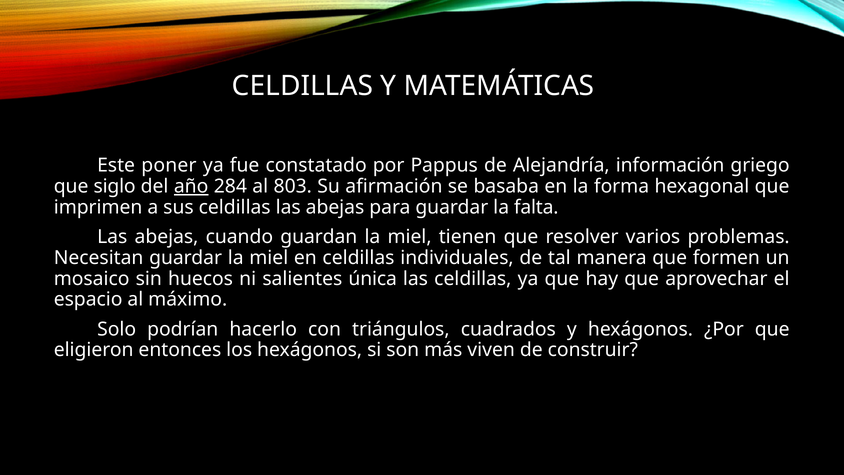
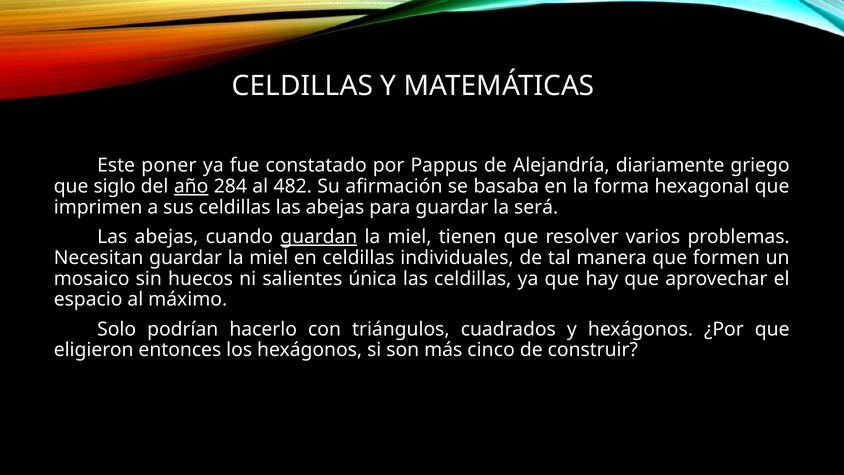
información: información -> diariamente
803: 803 -> 482
falta: falta -> será
guardan underline: none -> present
viven: viven -> cinco
